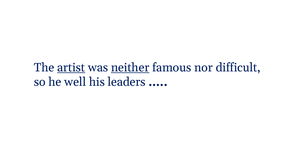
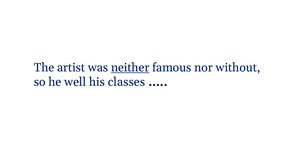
artist underline: present -> none
difficult: difficult -> without
leaders: leaders -> classes
